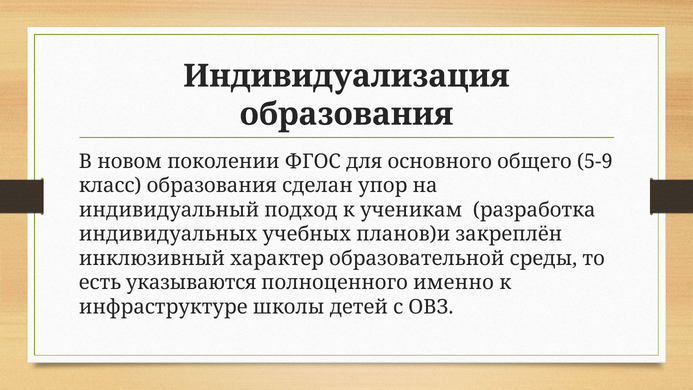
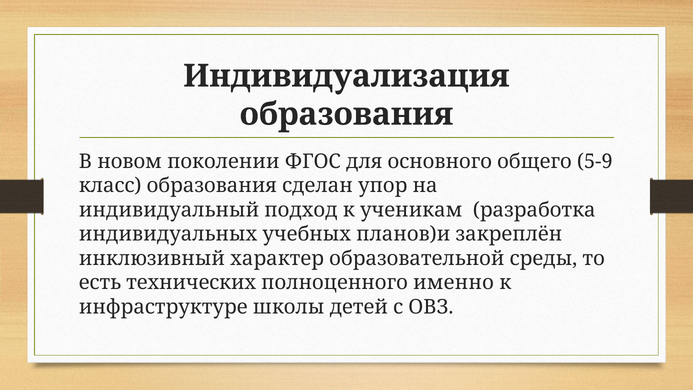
указываются: указываются -> технических
